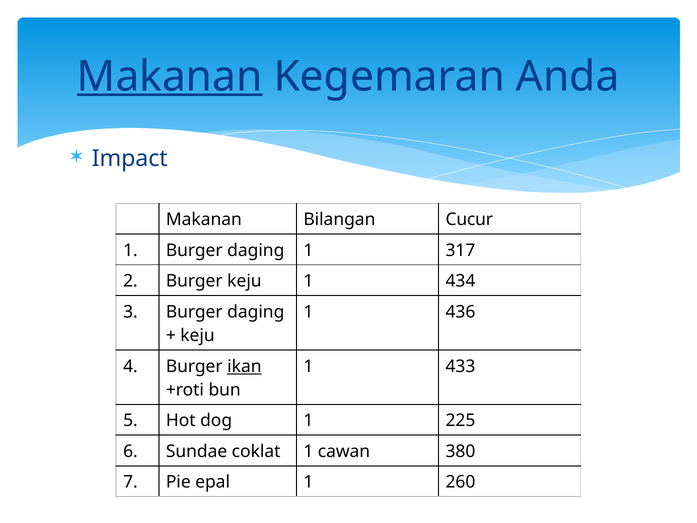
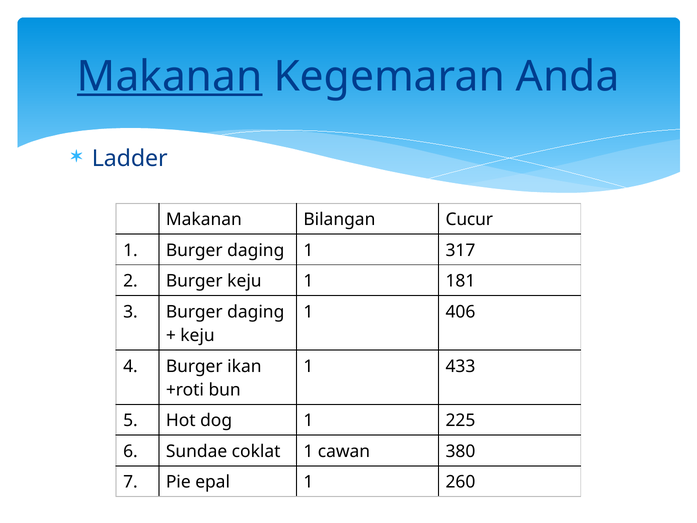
Impact: Impact -> Ladder
434: 434 -> 181
436: 436 -> 406
ikan underline: present -> none
